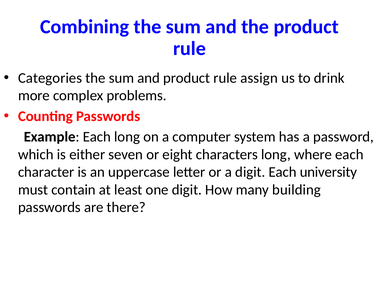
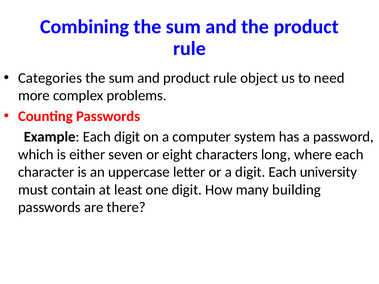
assign: assign -> object
drink: drink -> need
Each long: long -> digit
